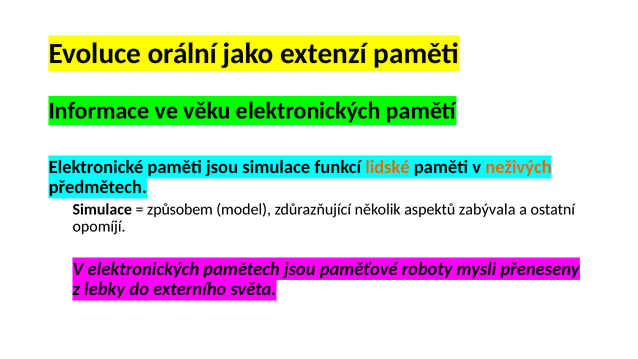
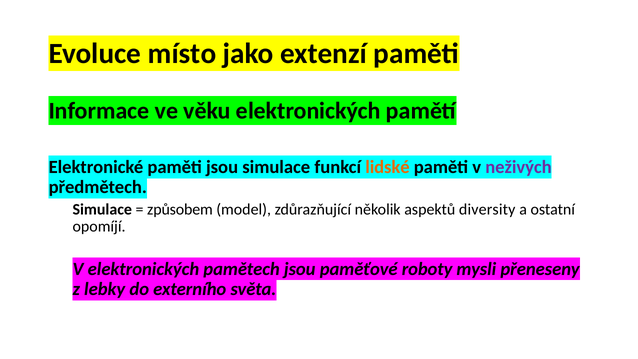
orální: orální -> místo
neživých colour: orange -> purple
zabývala: zabývala -> diversity
